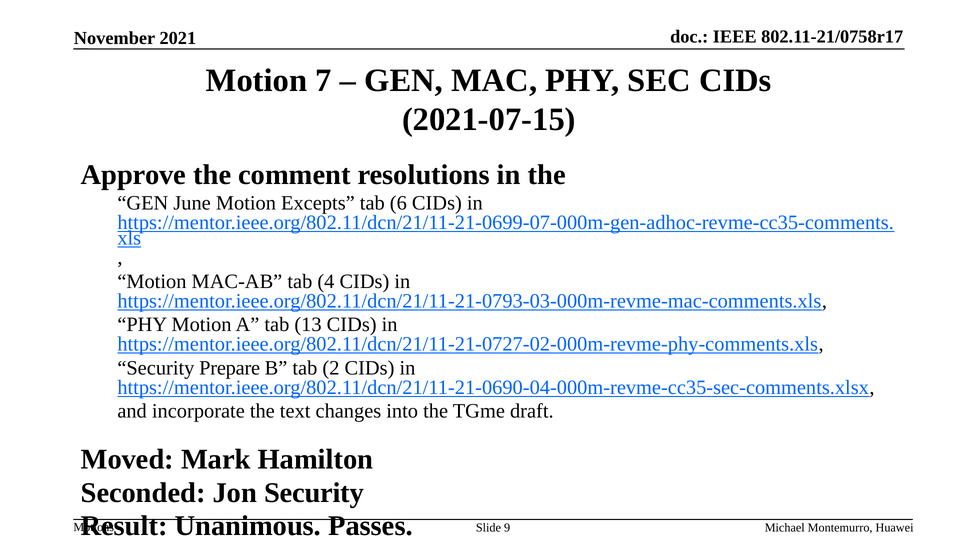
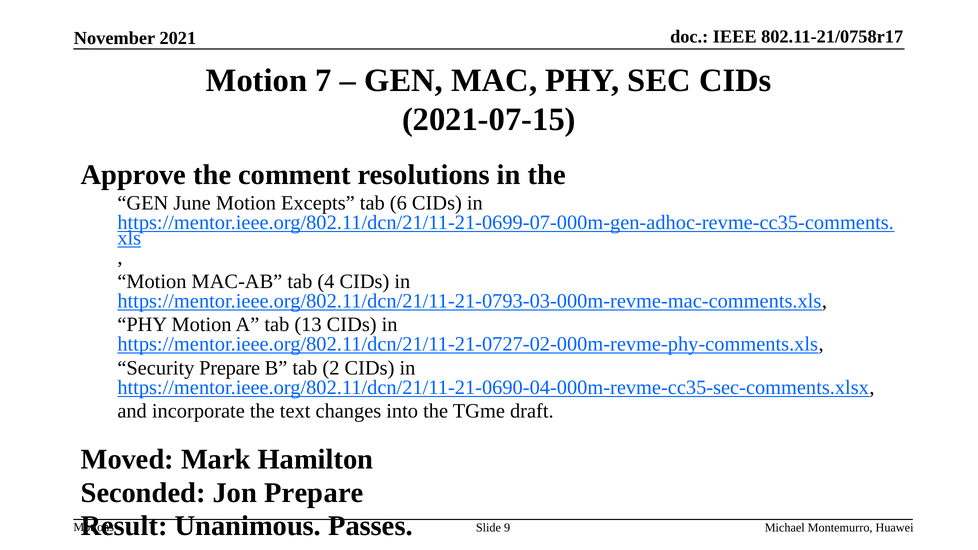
Jon Security: Security -> Prepare
